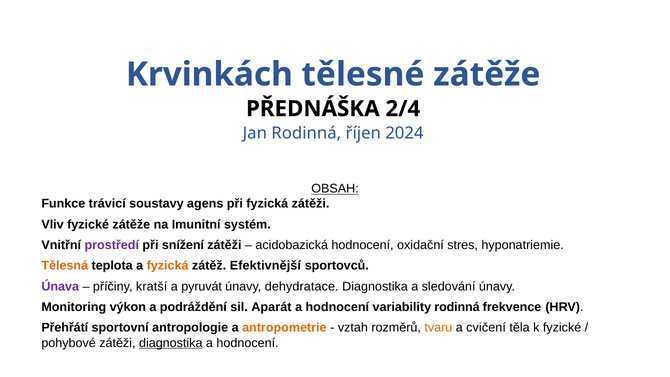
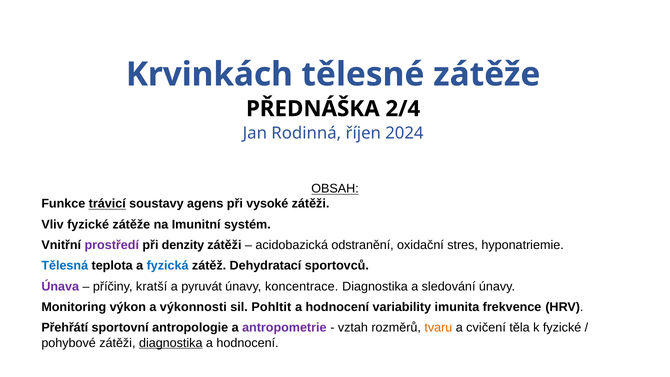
trávicí underline: none -> present
při fyzická: fyzická -> vysoké
snížení: snížení -> denzity
acidobazická hodnocení: hodnocení -> odstranění
Tělesná colour: orange -> blue
fyzická at (168, 266) colour: orange -> blue
Efektivnější: Efektivnější -> Dehydratací
dehydratace: dehydratace -> koncentrace
podráždění: podráždění -> výkonnosti
Aparát: Aparát -> Pohltit
variability rodinná: rodinná -> imunita
antropometrie colour: orange -> purple
